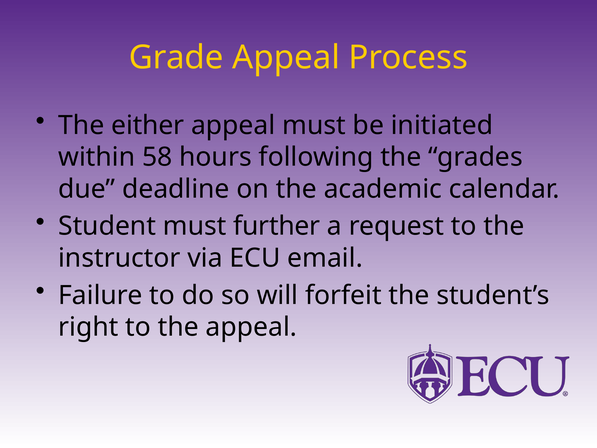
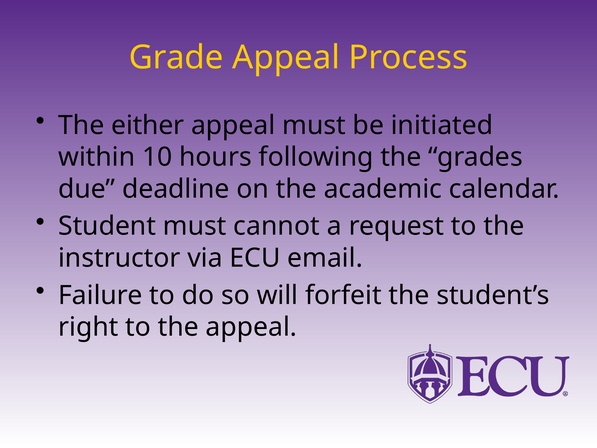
58: 58 -> 10
further: further -> cannot
